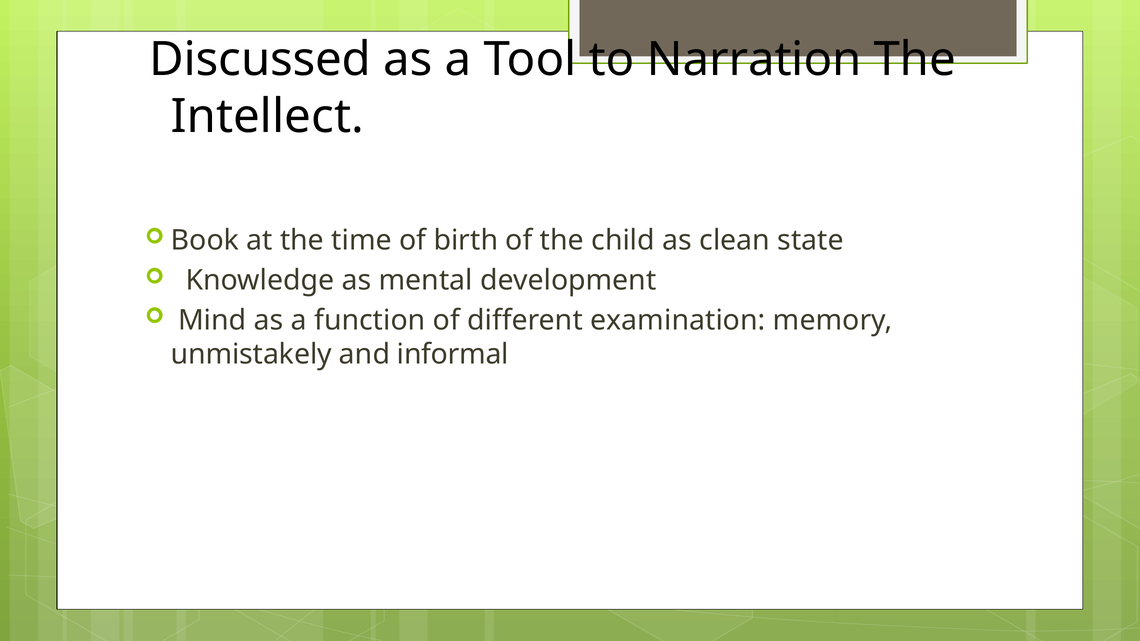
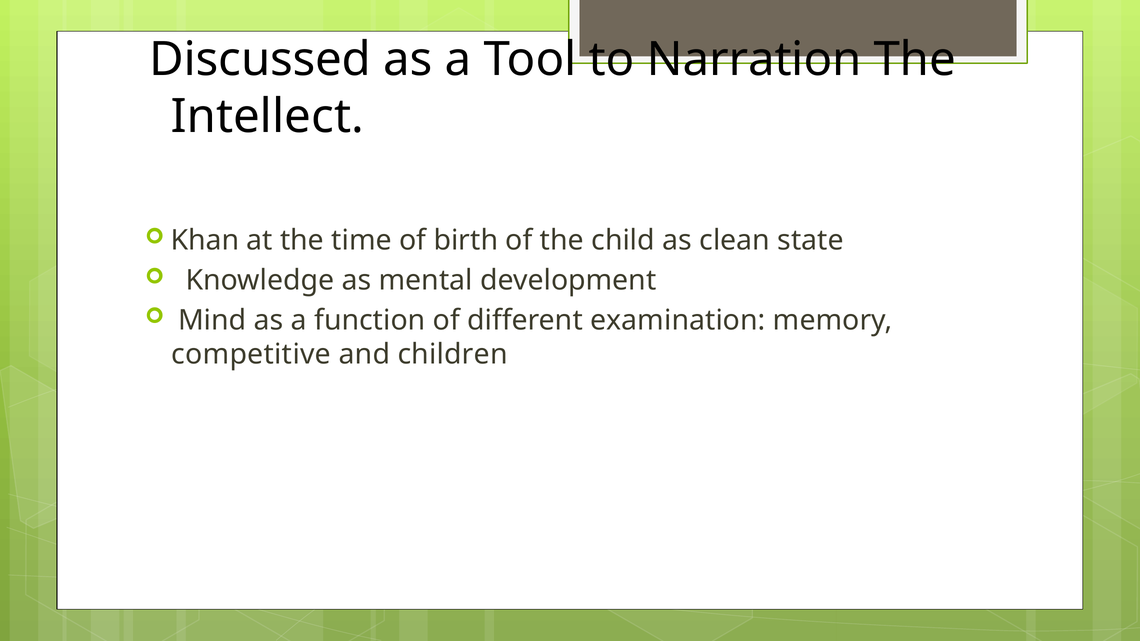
Book: Book -> Khan
unmistakely: unmistakely -> competitive
informal: informal -> children
